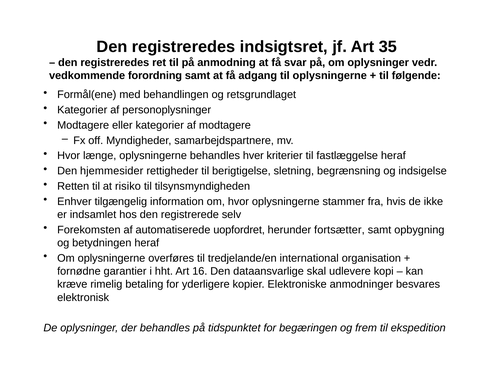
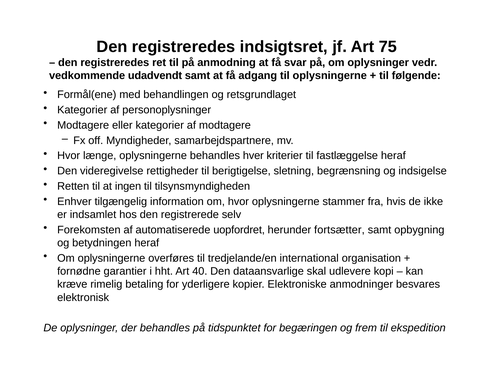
35: 35 -> 75
forordning: forordning -> udadvendt
hjemmesider: hjemmesider -> videregivelse
risiko: risiko -> ingen
16: 16 -> 40
